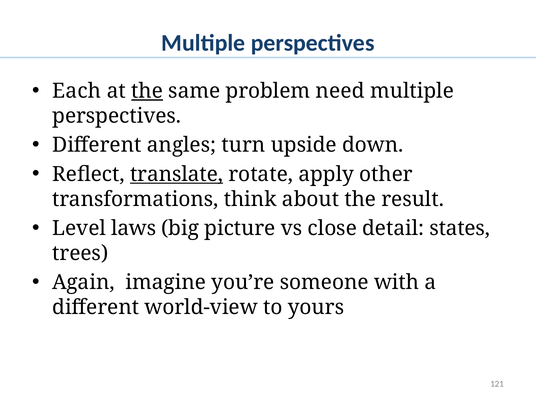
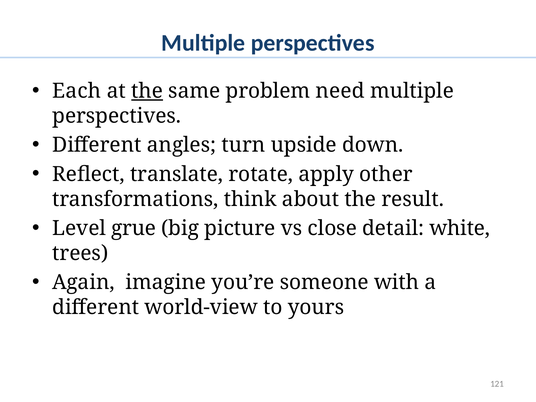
translate underline: present -> none
laws: laws -> grue
states: states -> white
